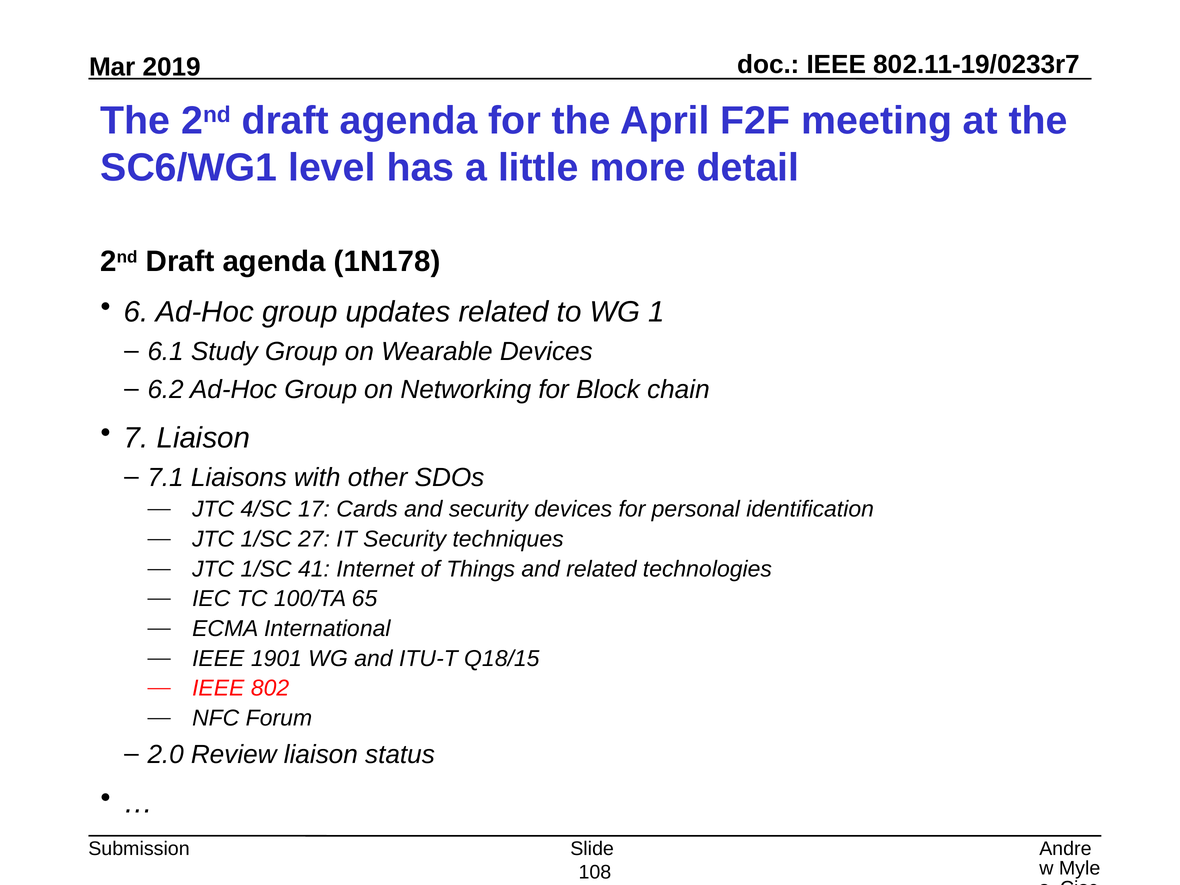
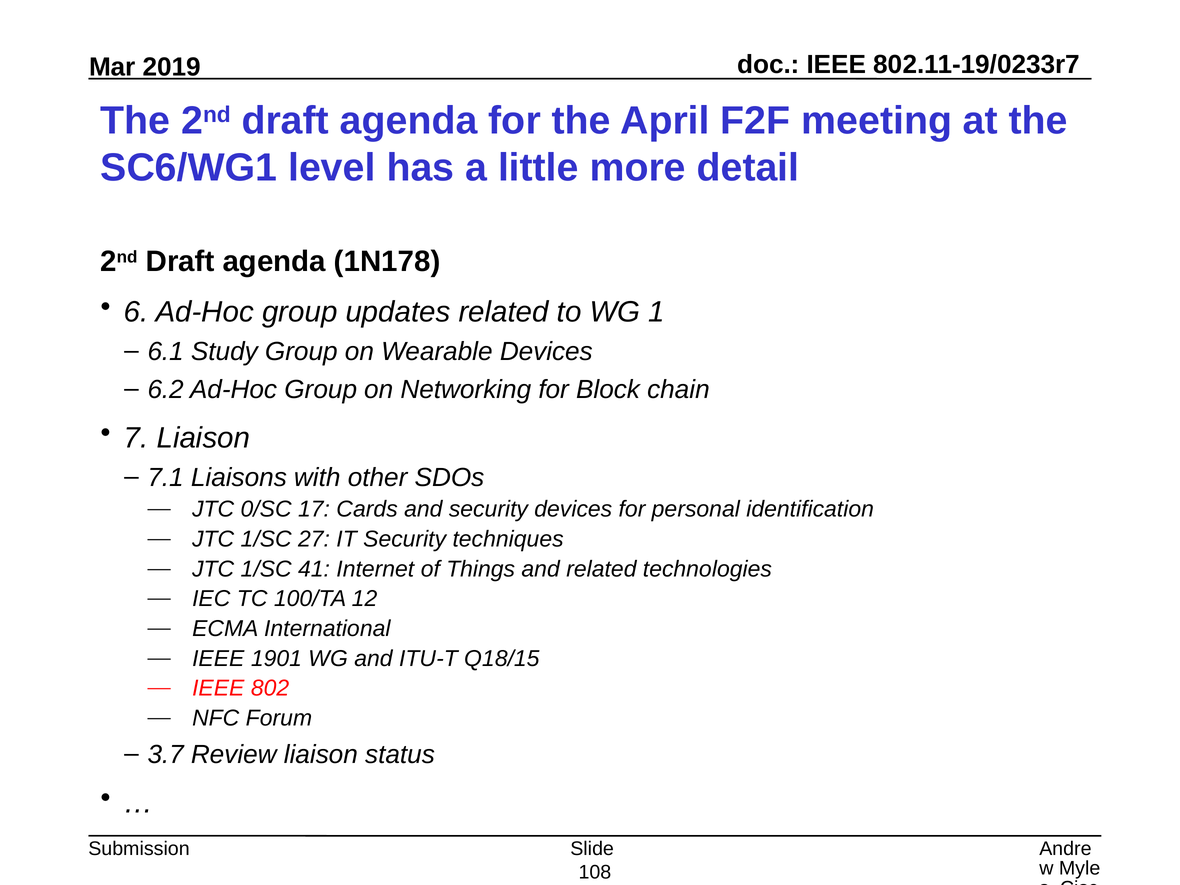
4/SC: 4/SC -> 0/SC
65: 65 -> 12
2.0: 2.0 -> 3.7
